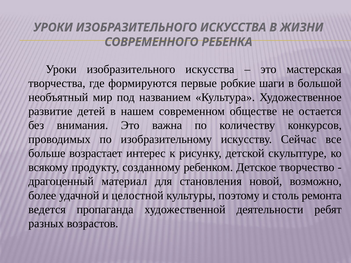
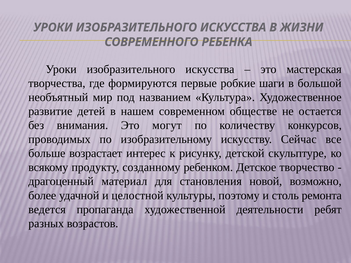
важна: важна -> могут
